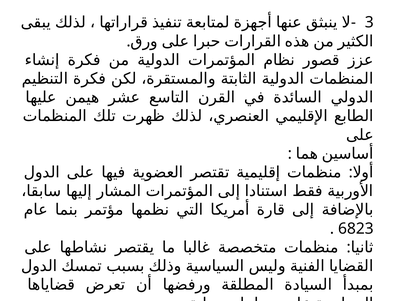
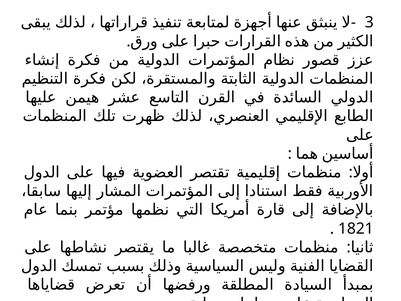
6823: 6823 -> 1821
